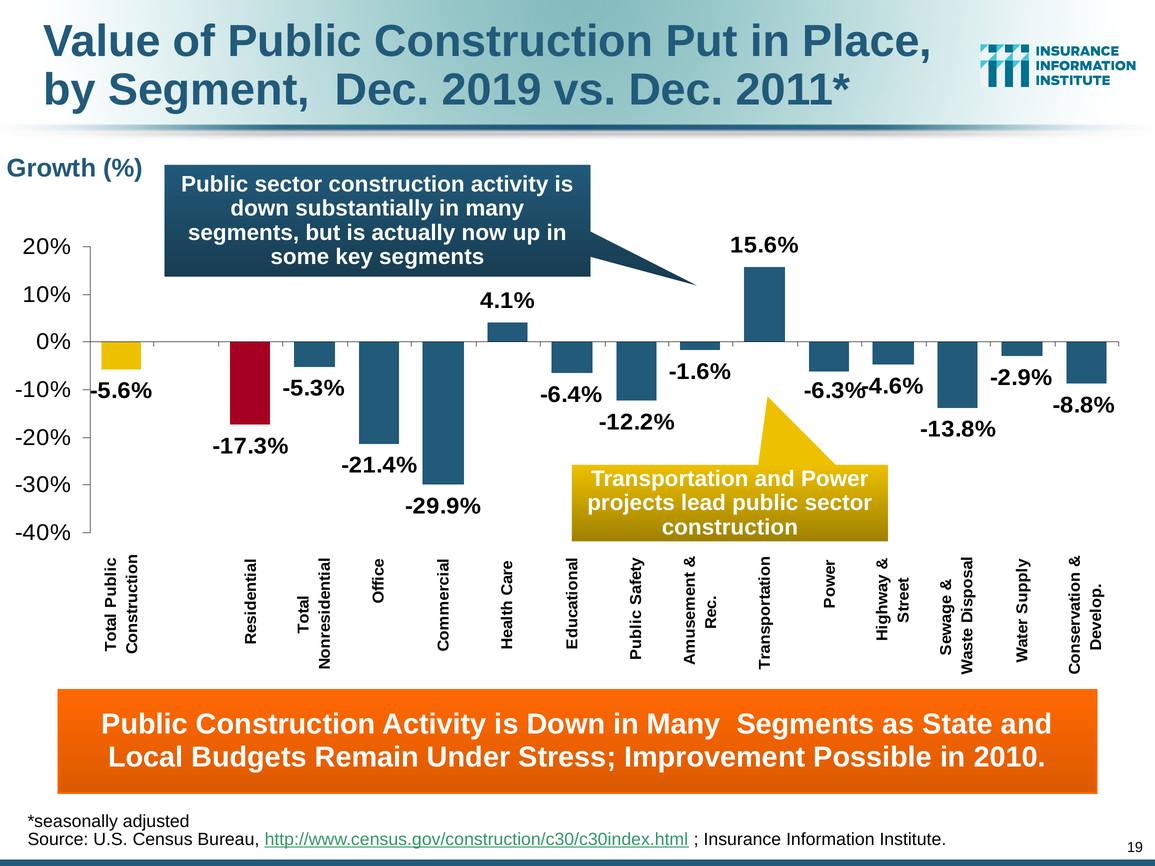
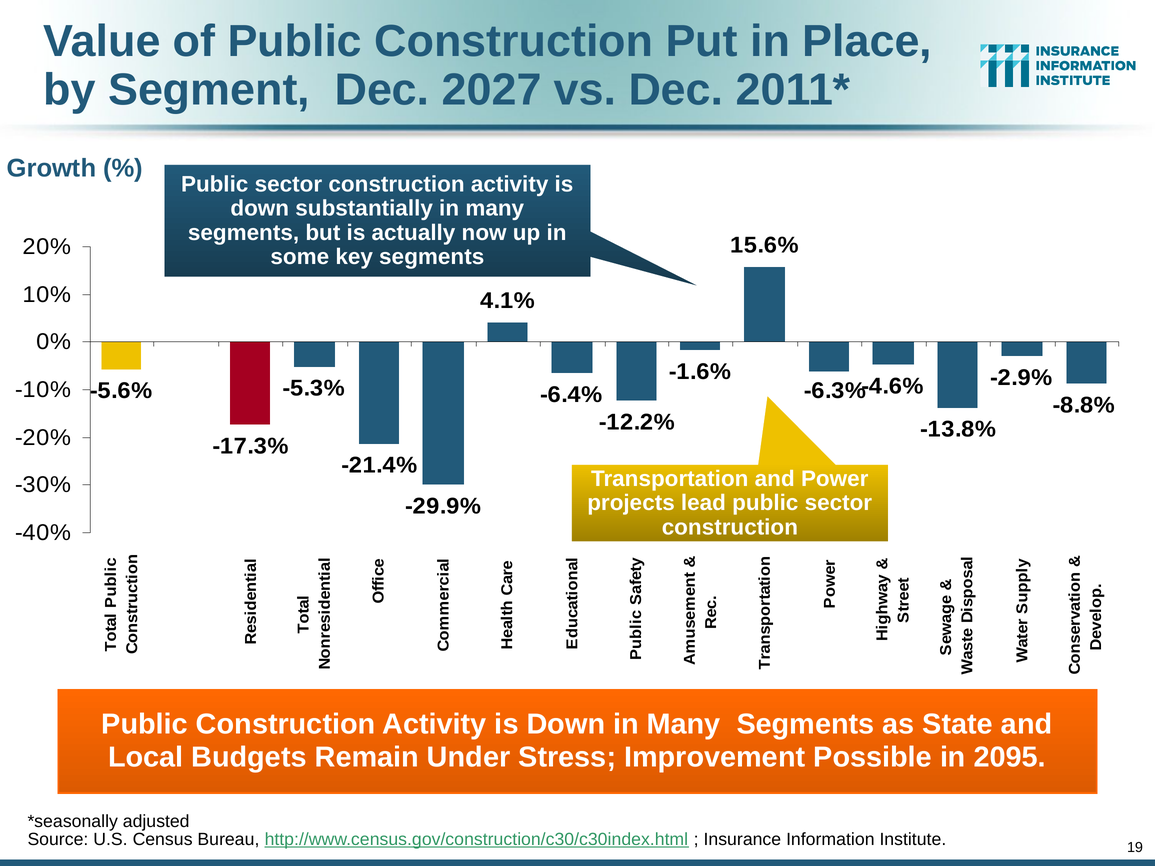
2019: 2019 -> 2027
2010: 2010 -> 2095
